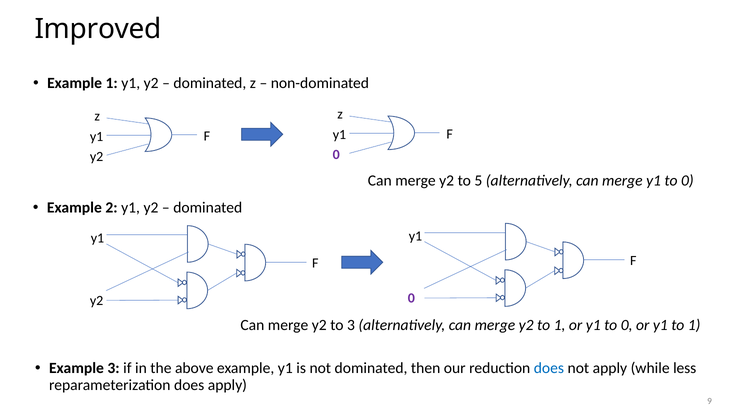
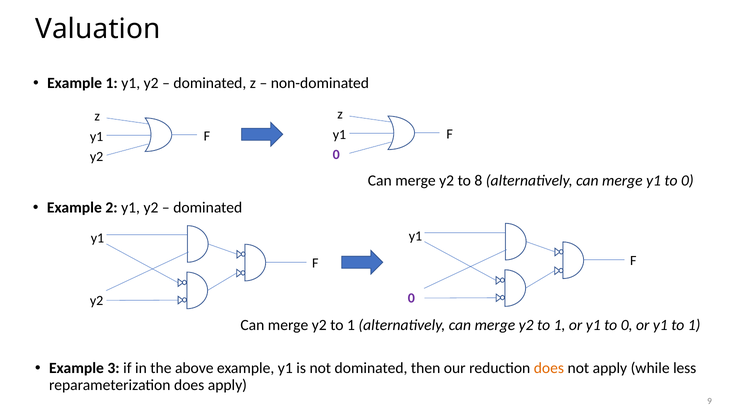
Improved: Improved -> Valuation
5: 5 -> 8
3 at (351, 325): 3 -> 1
does at (549, 368) colour: blue -> orange
